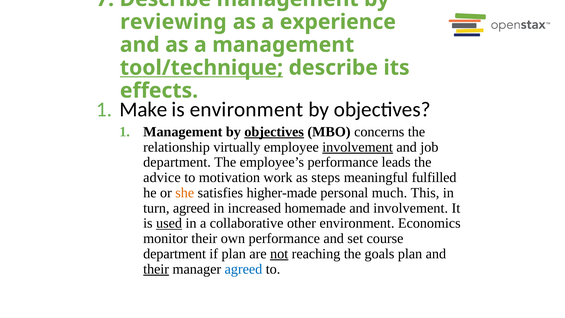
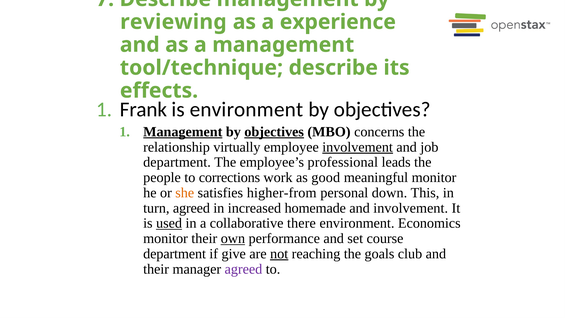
tool/technique underline: present -> none
Make: Make -> Frank
Management at (183, 132) underline: none -> present
employee’s performance: performance -> professional
advice: advice -> people
motivation: motivation -> corrections
steps: steps -> good
meaningful fulfilled: fulfilled -> monitor
higher-made: higher-made -> higher-from
much: much -> down
other: other -> there
own underline: none -> present
if plan: plan -> give
goals plan: plan -> club
their at (156, 269) underline: present -> none
agreed at (243, 269) colour: blue -> purple
